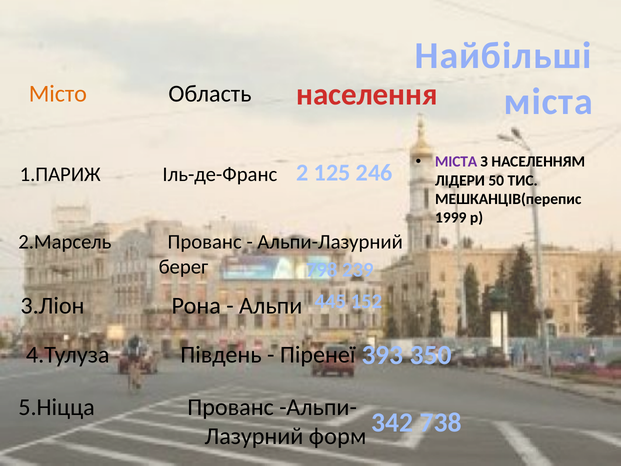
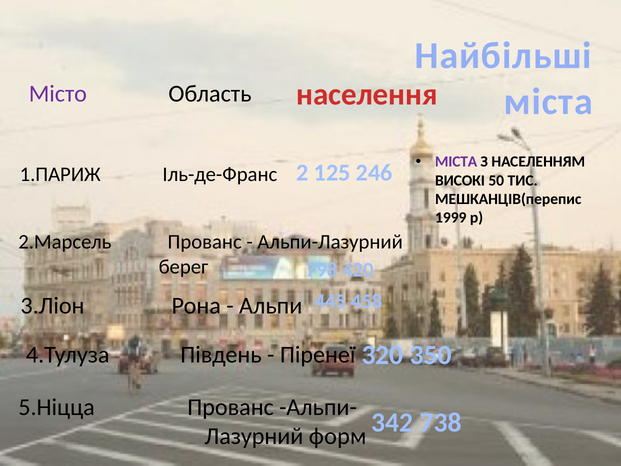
Місто colour: orange -> purple
ЛІДЕРИ: ЛІДЕРИ -> ВИСОКІ
239: 239 -> 420
152: 152 -> 458
393: 393 -> 320
